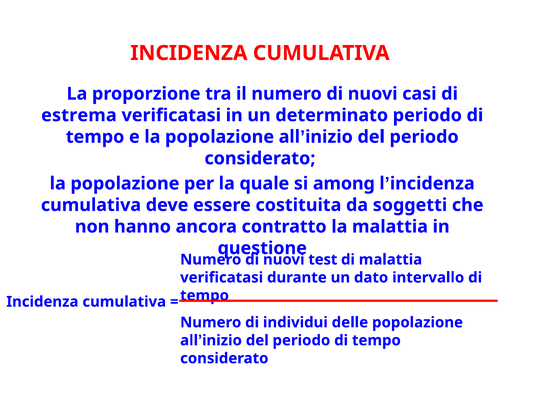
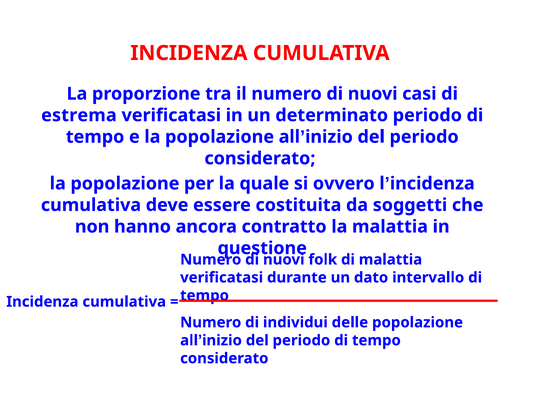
among: among -> ovvero
test: test -> folk
